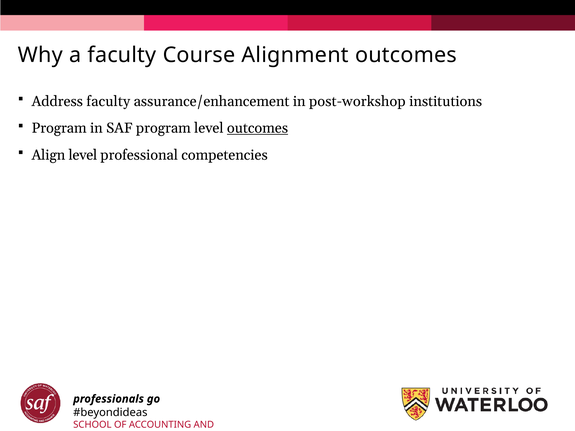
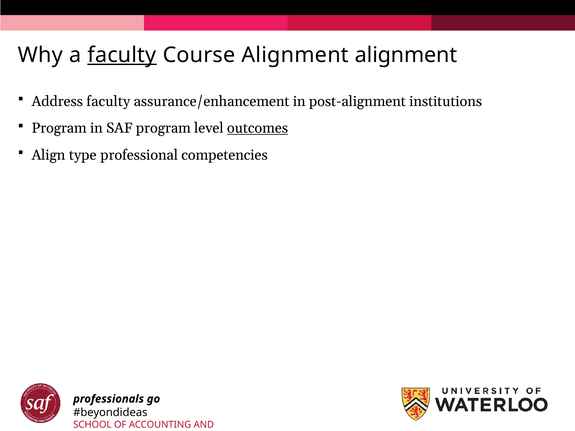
faculty at (122, 55) underline: none -> present
Alignment outcomes: outcomes -> alignment
post-workshop: post-workshop -> post-alignment
Align level: level -> type
